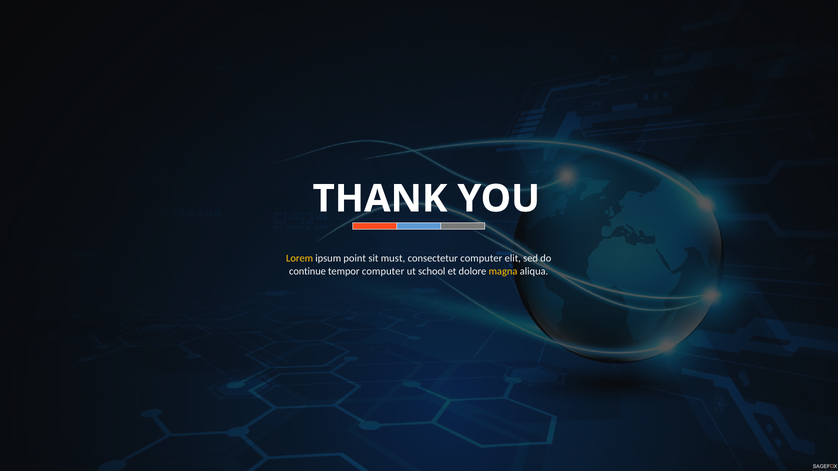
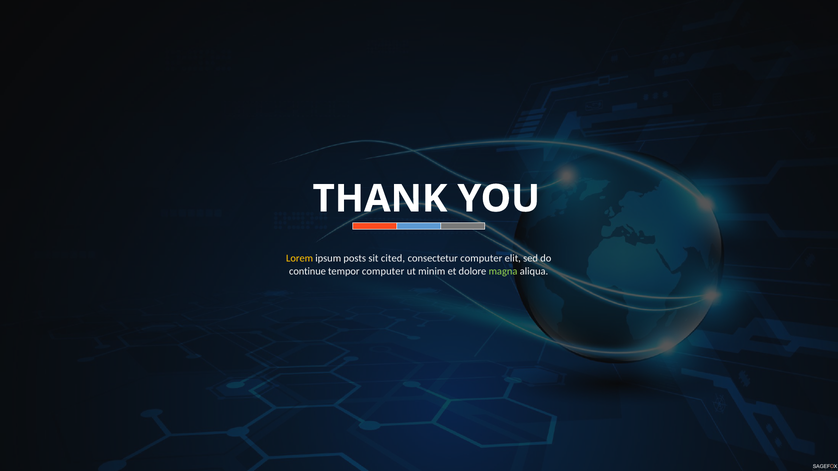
point: point -> posts
must: must -> cited
school: school -> minim
magna colour: yellow -> light green
